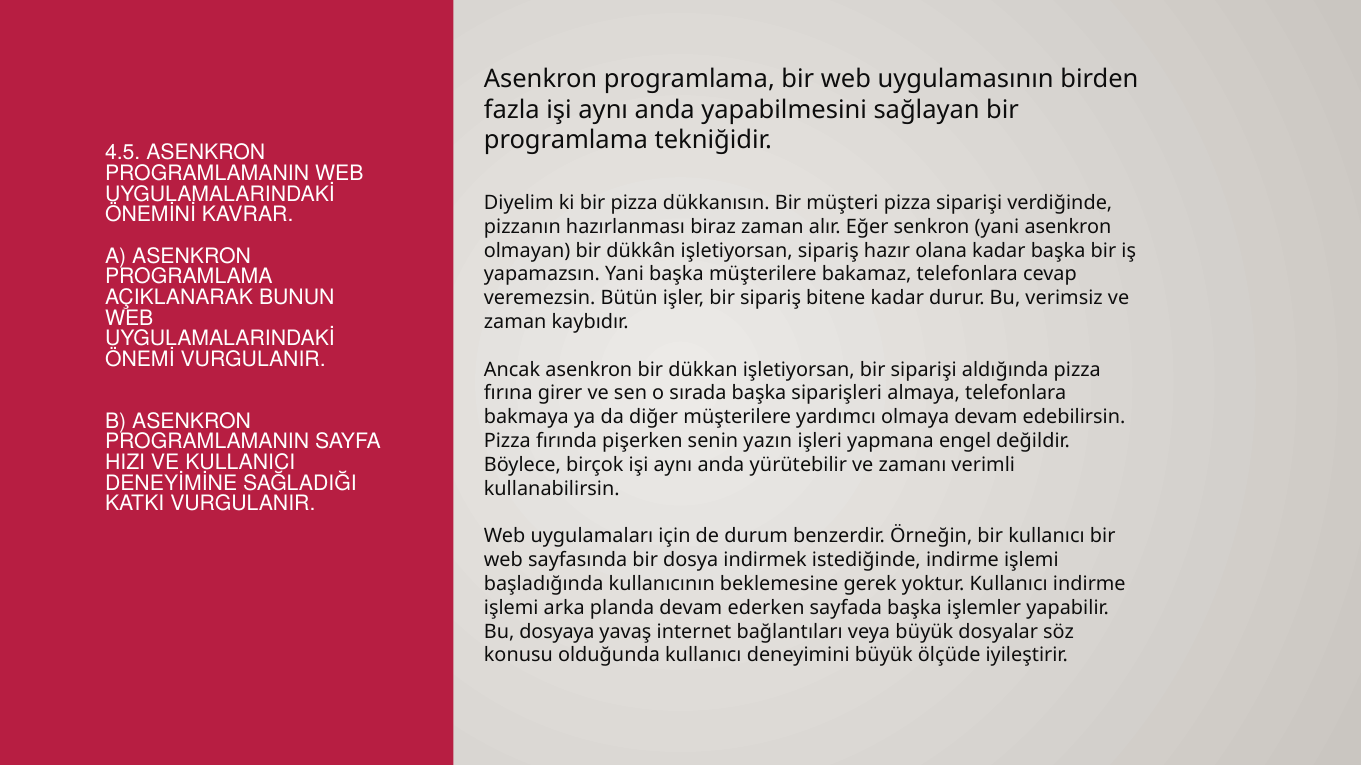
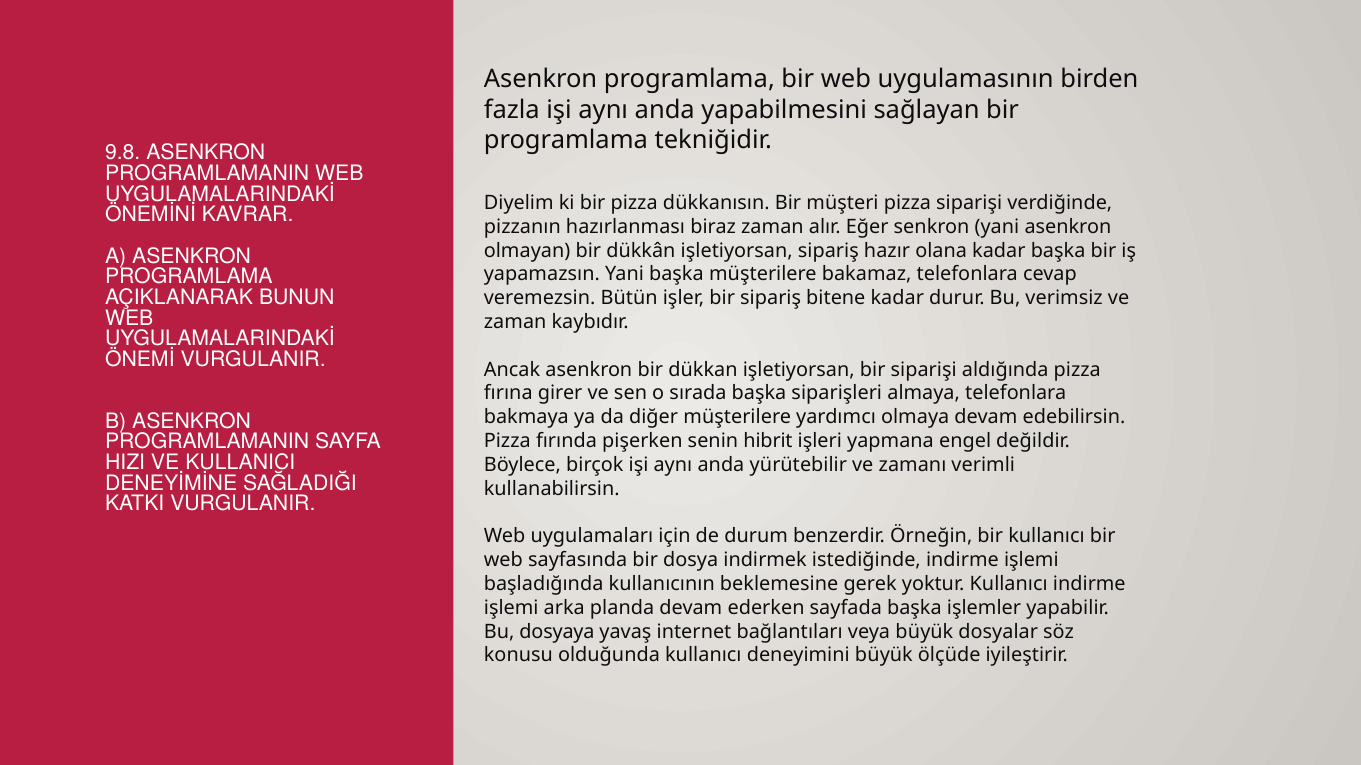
4.5: 4.5 -> 9.8
yazın: yazın -> hibrit
